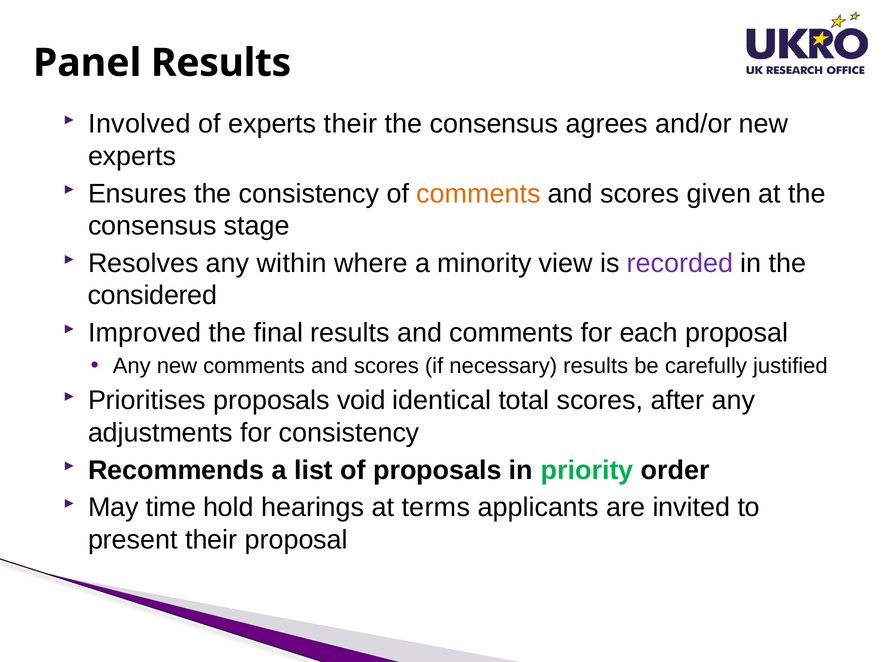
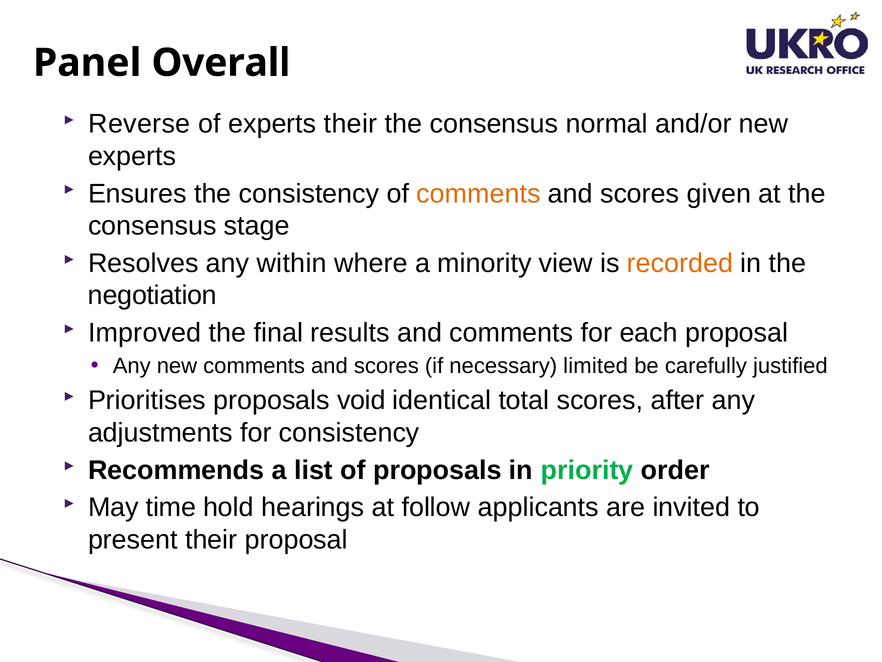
Panel Results: Results -> Overall
Involved: Involved -> Reverse
agrees: agrees -> normal
recorded colour: purple -> orange
considered: considered -> negotiation
necessary results: results -> limited
terms: terms -> follow
